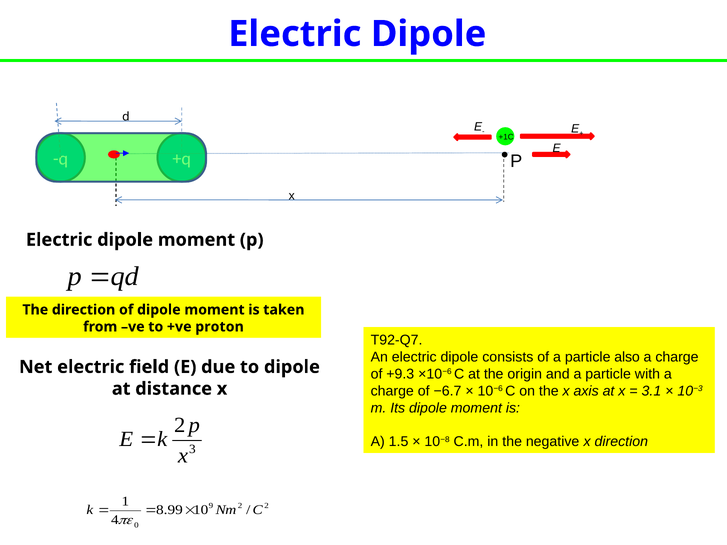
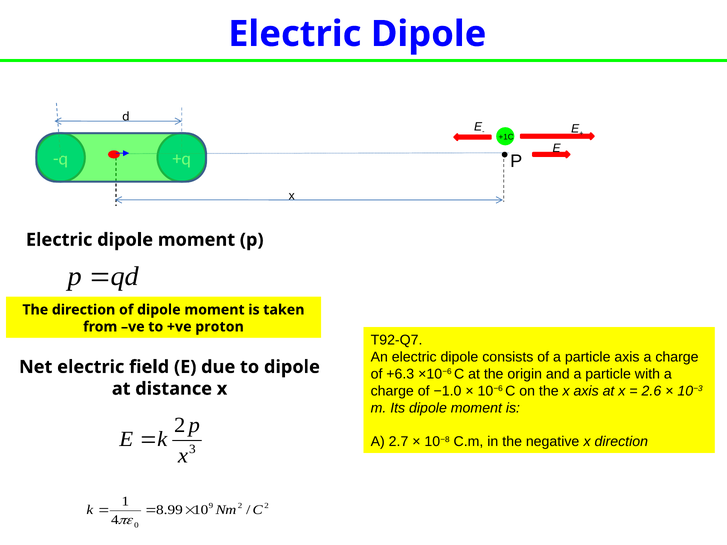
particle also: also -> axis
+9.3: +9.3 -> +6.3
−6.7: −6.7 -> −1.0
3.1: 3.1 -> 2.6
1.5: 1.5 -> 2.7
